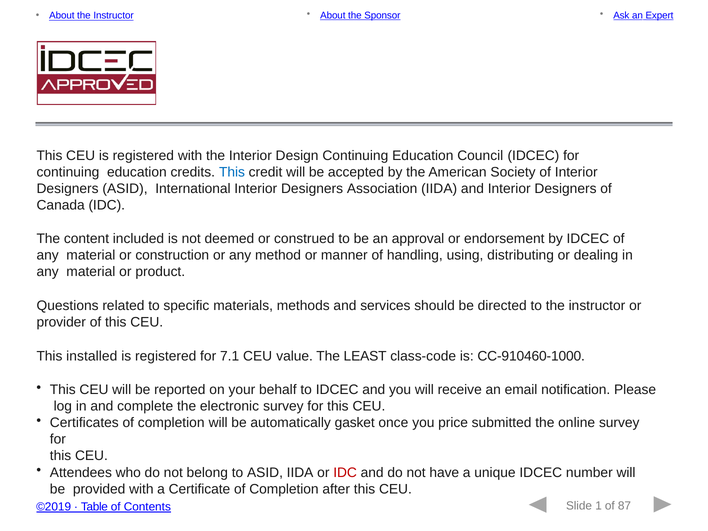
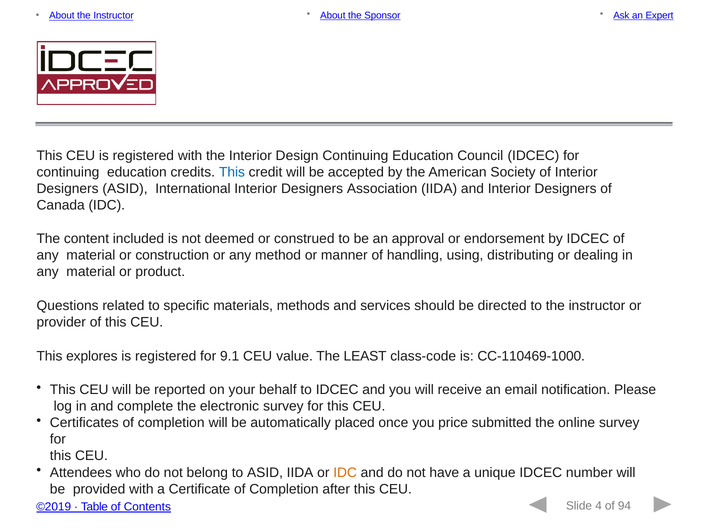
installed: installed -> explores
7.1: 7.1 -> 9.1
CC-910460-1000: CC-910460-1000 -> CC-110469-1000
gasket: gasket -> placed
IDC at (345, 472) colour: red -> orange
1: 1 -> 4
87: 87 -> 94
